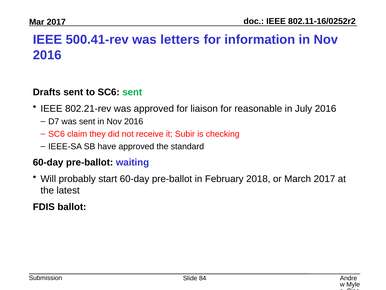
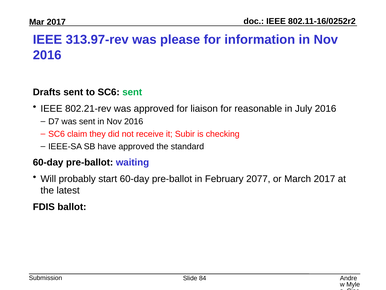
500.41-rev: 500.41-rev -> 313.97-rev
letters: letters -> please
2018: 2018 -> 2077
